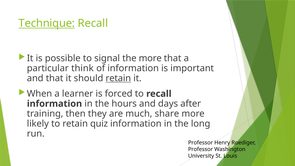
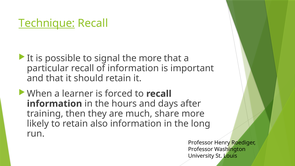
particular think: think -> recall
retain at (118, 78) underline: present -> none
quiz: quiz -> also
